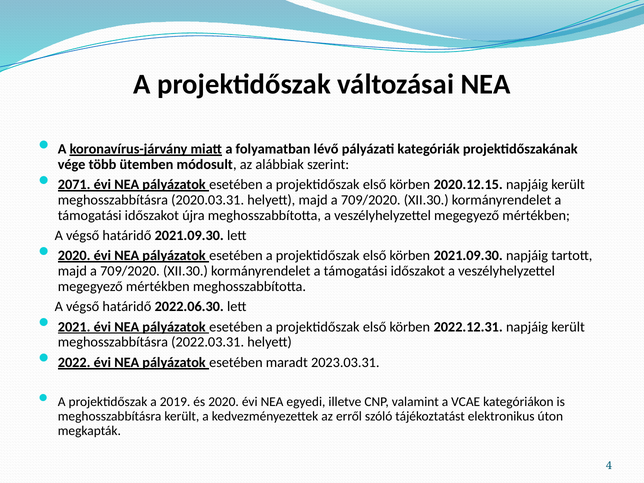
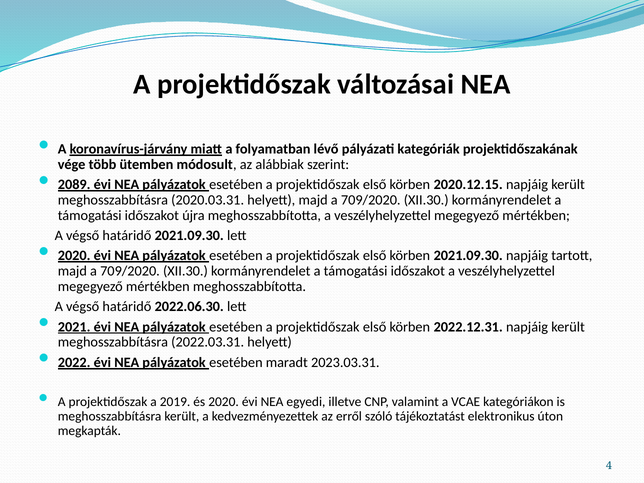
2071: 2071 -> 2089
